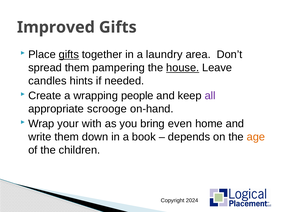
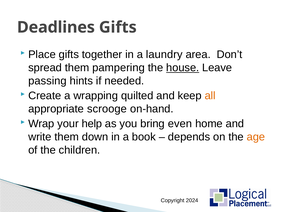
Improved: Improved -> Deadlines
gifts at (69, 55) underline: present -> none
candles: candles -> passing
people: people -> quilted
all colour: purple -> orange
with: with -> help
